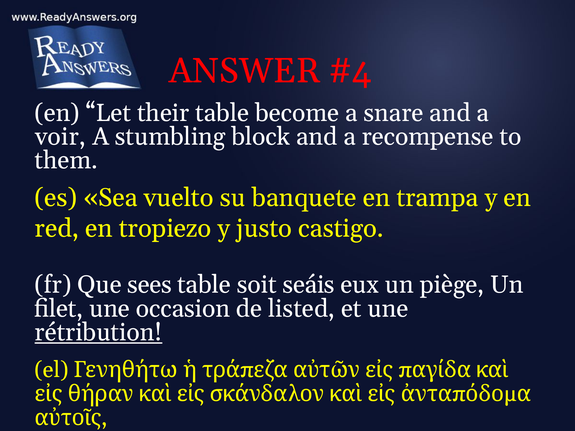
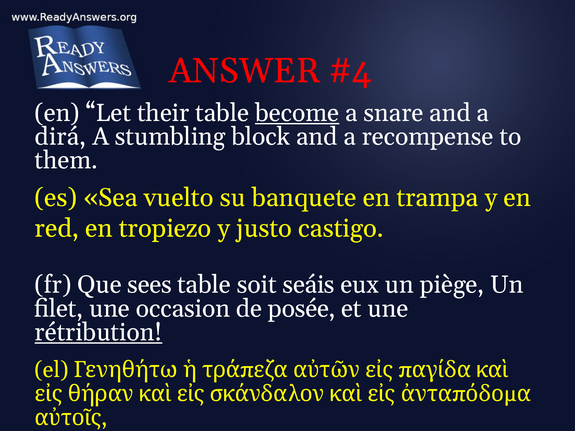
become underline: none -> present
voir: voir -> dirá
listed: listed -> posée
